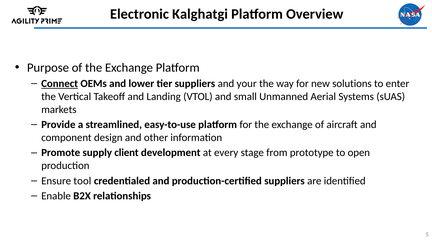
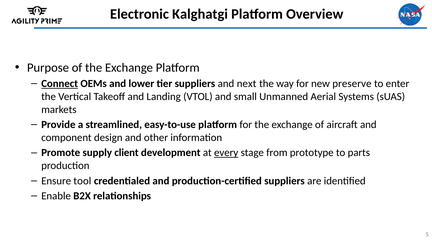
your: your -> next
solutions: solutions -> preserve
every underline: none -> present
open: open -> parts
